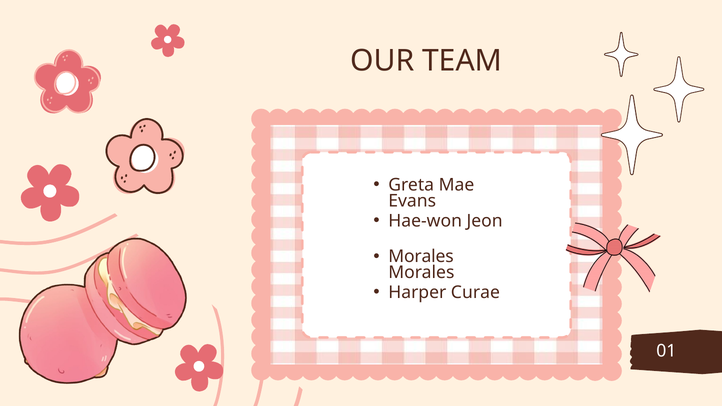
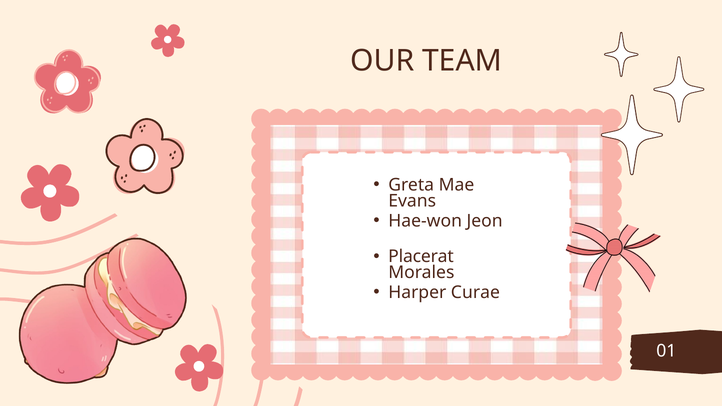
Morales at (421, 257): Morales -> Placerat
